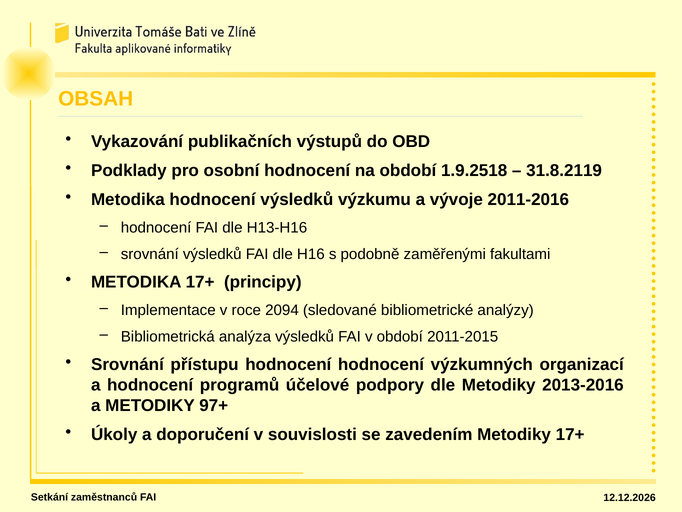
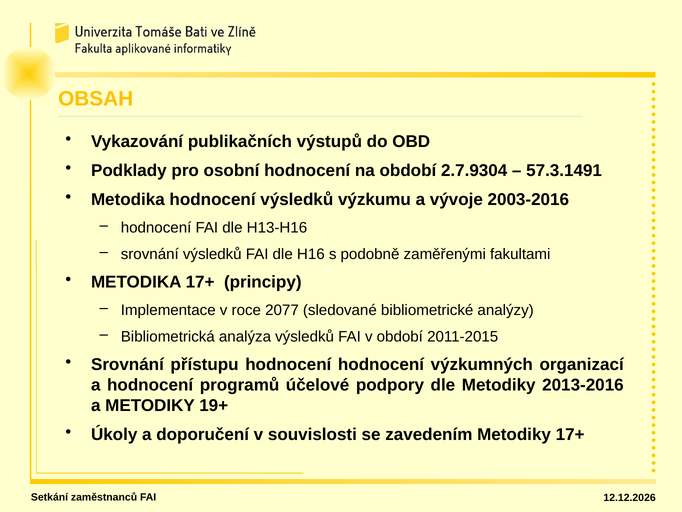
1.9.2518: 1.9.2518 -> 2.7.9304
31.8.2119: 31.8.2119 -> 57.3.1491
2011-2016: 2011-2016 -> 2003-2016
2094: 2094 -> 2077
97+: 97+ -> 19+
